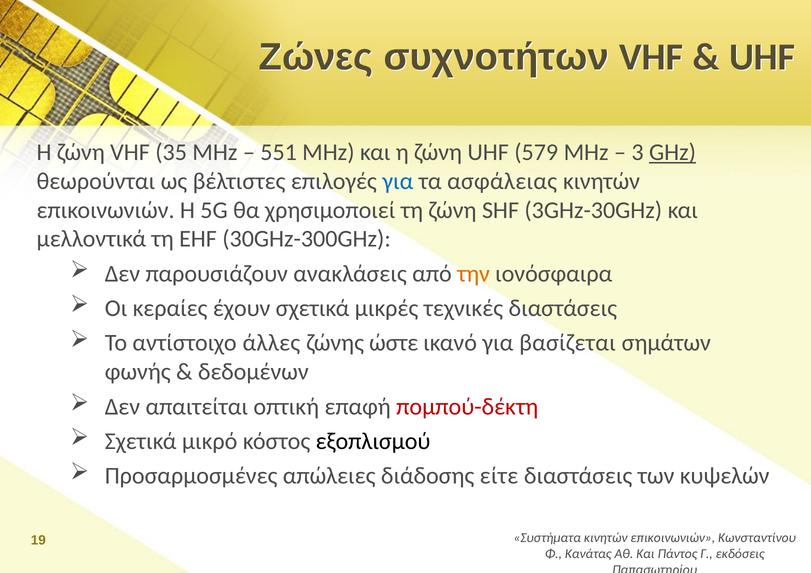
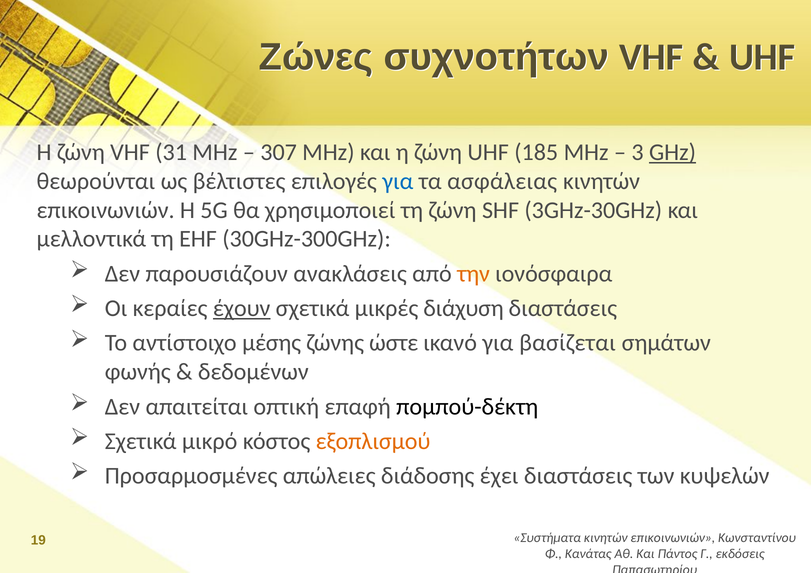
35: 35 -> 31
551: 551 -> 307
579: 579 -> 185
έχουν underline: none -> present
τεχνικές: τεχνικές -> διάχυση
άλλες: άλλες -> μέσης
πομπού-δέκτη colour: red -> black
εξοπλισμού colour: black -> orange
είτε: είτε -> έχει
